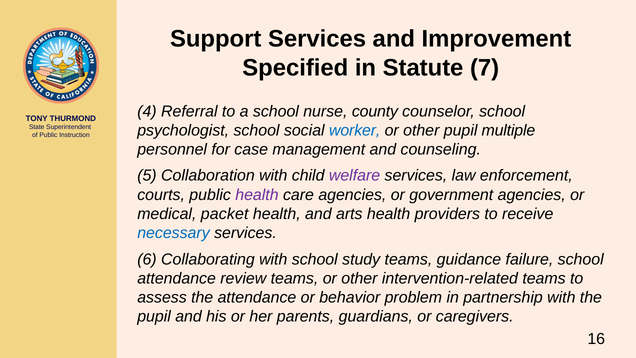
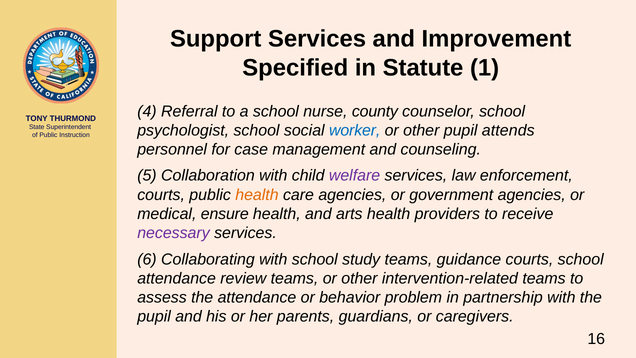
7: 7 -> 1
multiple: multiple -> attends
health at (257, 195) colour: purple -> orange
packet: packet -> ensure
necessary colour: blue -> purple
guidance failure: failure -> courts
